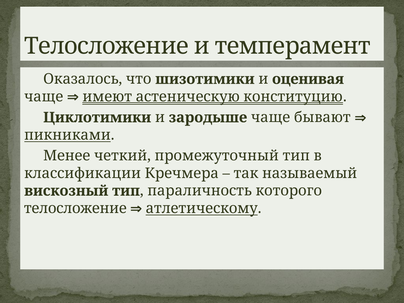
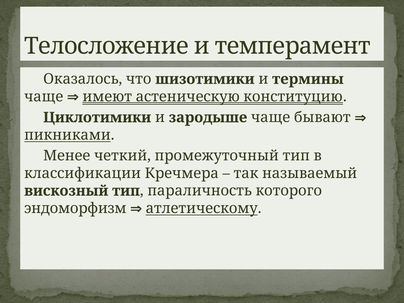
оценивая: оценивая -> термины
телосложение at (75, 208): телосложение -> эндоморфизм
